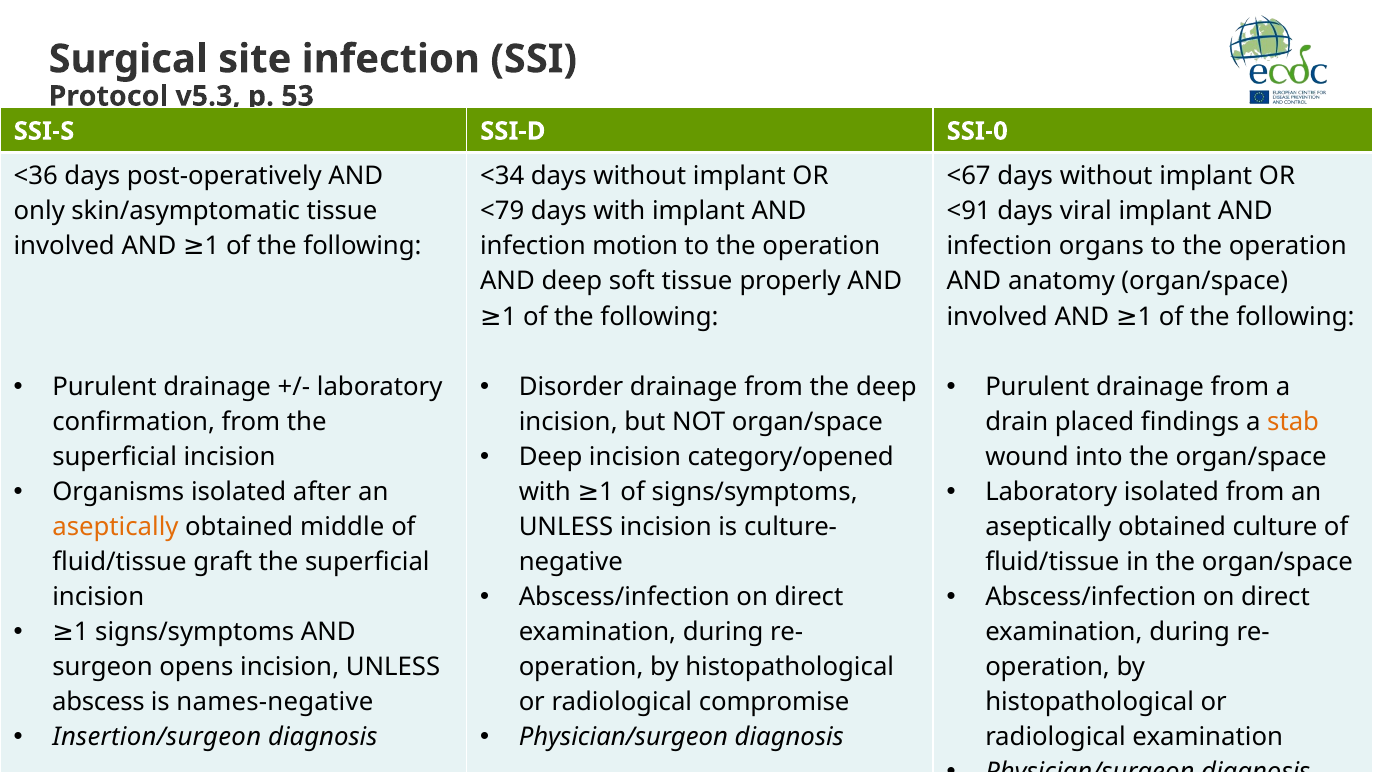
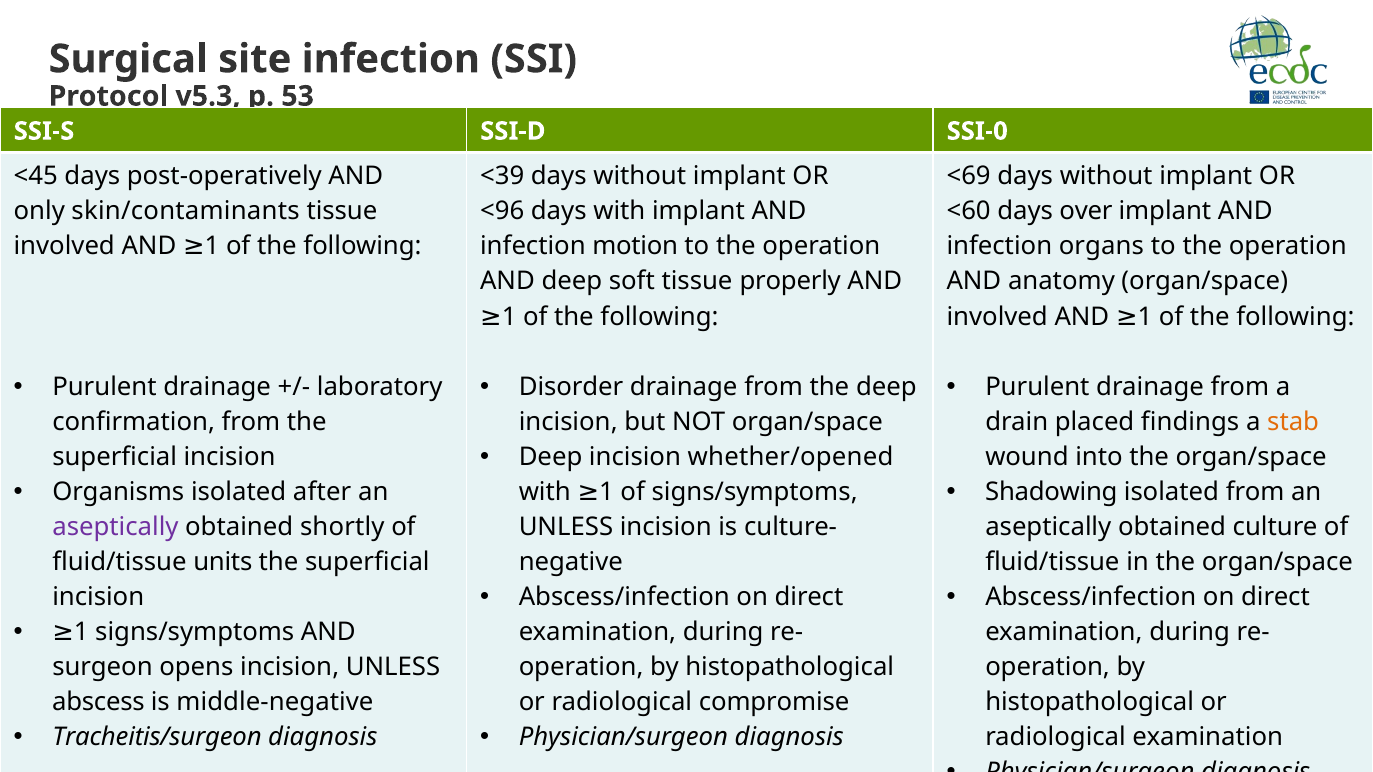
<36: <36 -> <45
<34: <34 -> <39
<67: <67 -> <69
skin/asymptomatic: skin/asymptomatic -> skin/contaminants
<79: <79 -> <96
<91: <91 -> <60
viral: viral -> over
category/opened: category/opened -> whether/opened
Laboratory at (1051, 492): Laboratory -> Shadowing
aseptically at (115, 527) colour: orange -> purple
middle: middle -> shortly
graft: graft -> units
names-negative: names-negative -> middle-negative
Insertion/surgeon: Insertion/surgeon -> Tracheitis/surgeon
